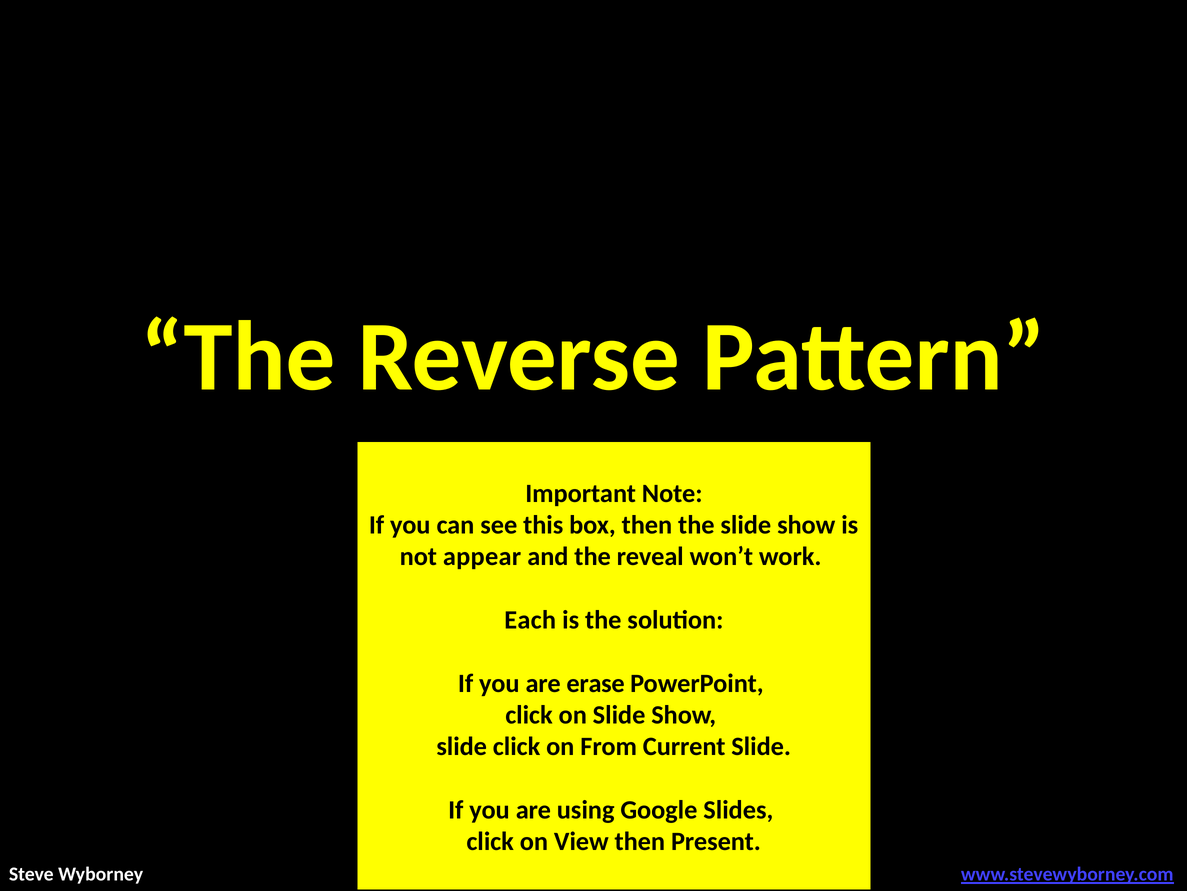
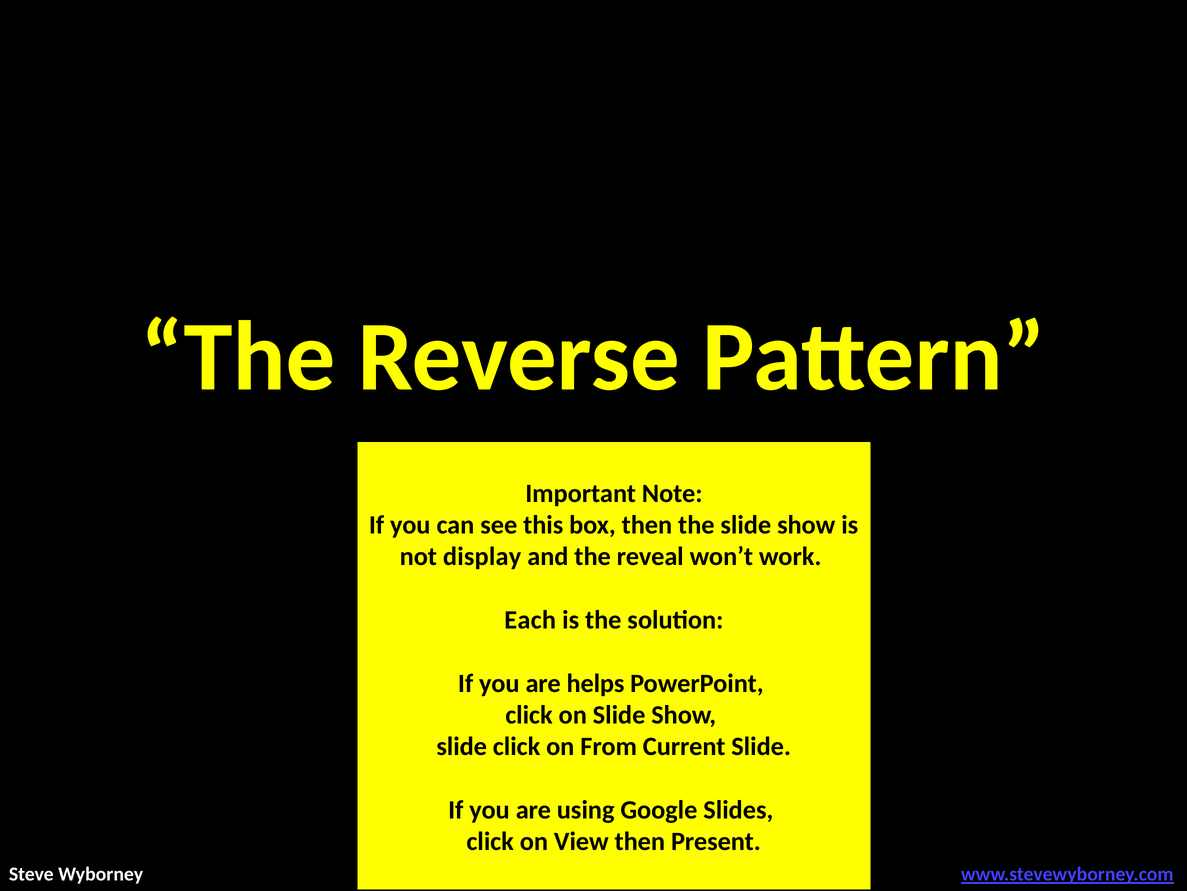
appear: appear -> display
erase: erase -> helps
